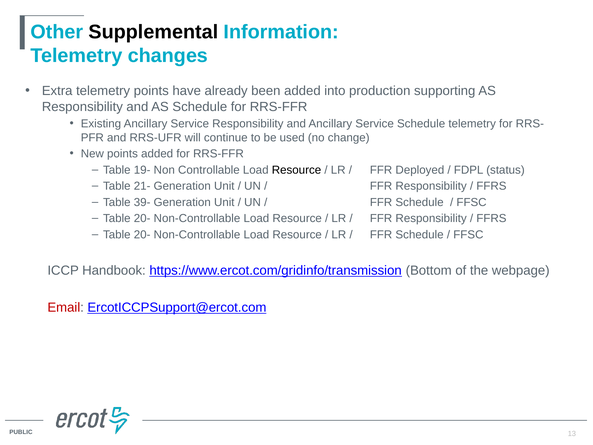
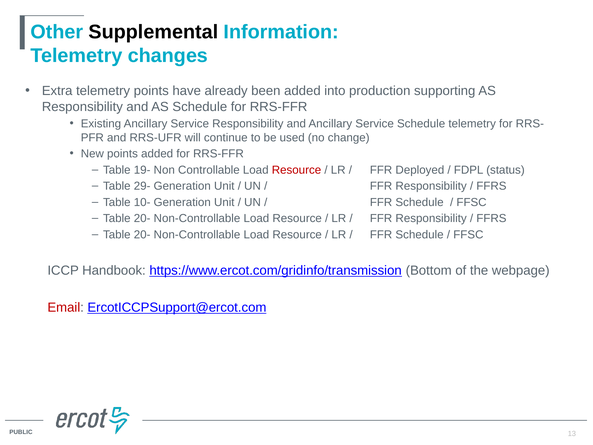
Resource at (296, 170) colour: black -> red
21-: 21- -> 29-
39-: 39- -> 10-
